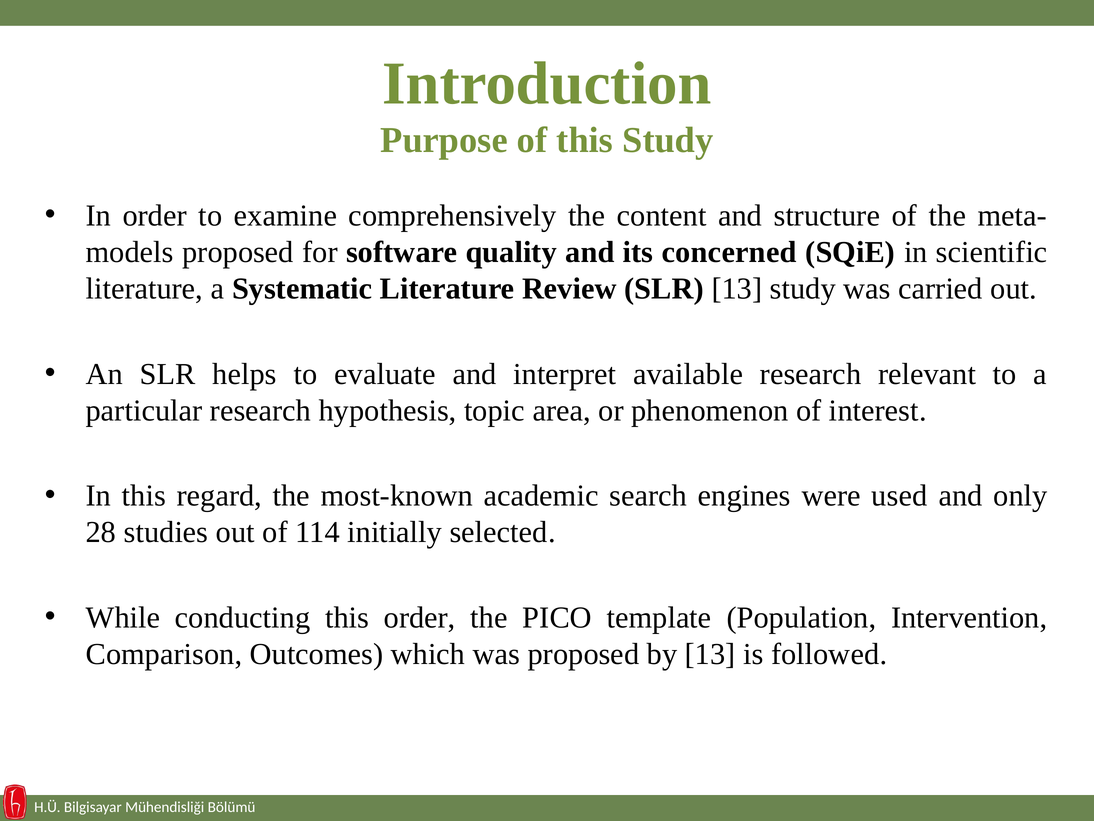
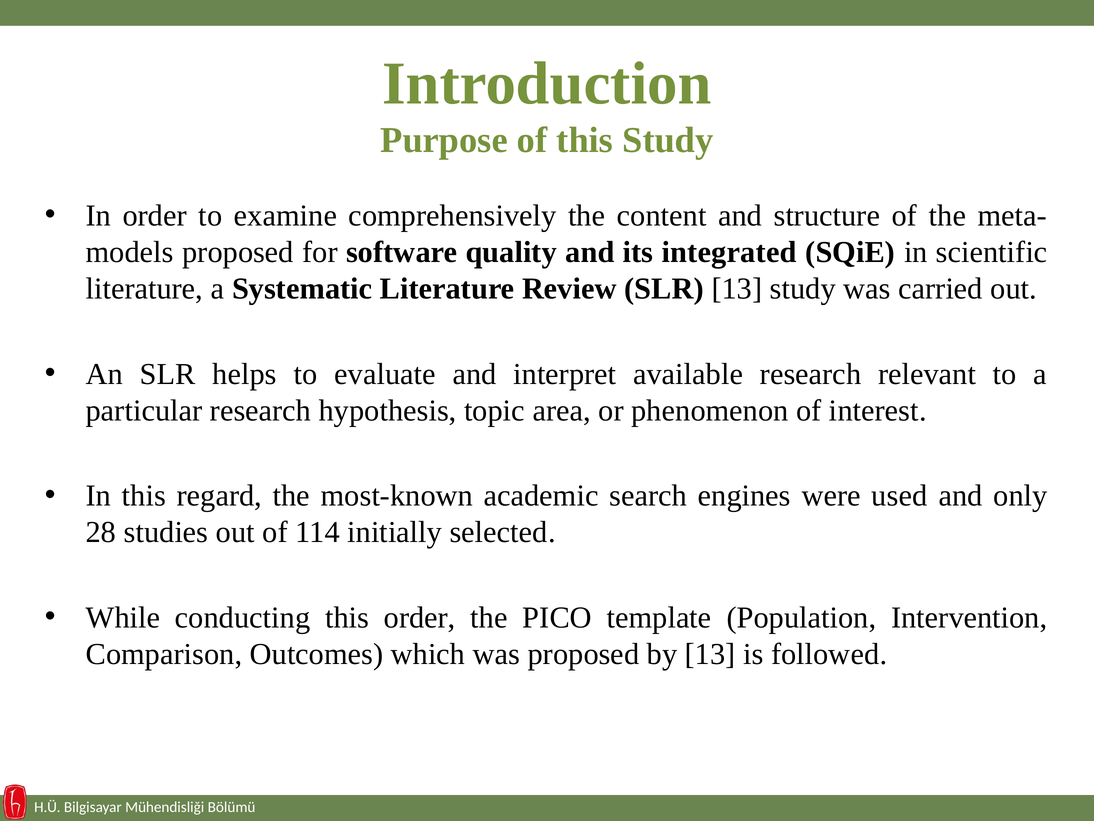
concerned: concerned -> integrated
